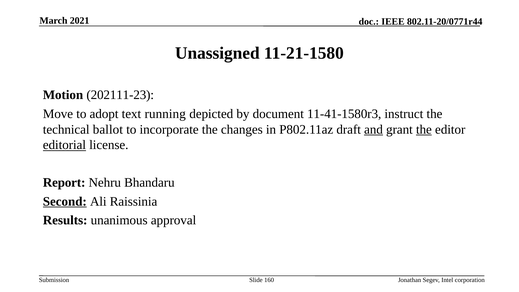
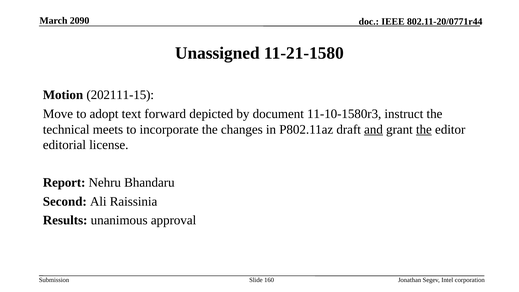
2021: 2021 -> 2090
202111-23: 202111-23 -> 202111-15
running: running -> forward
11-41-1580r3: 11-41-1580r3 -> 11-10-1580r3
ballot: ballot -> meets
editorial underline: present -> none
Second underline: present -> none
